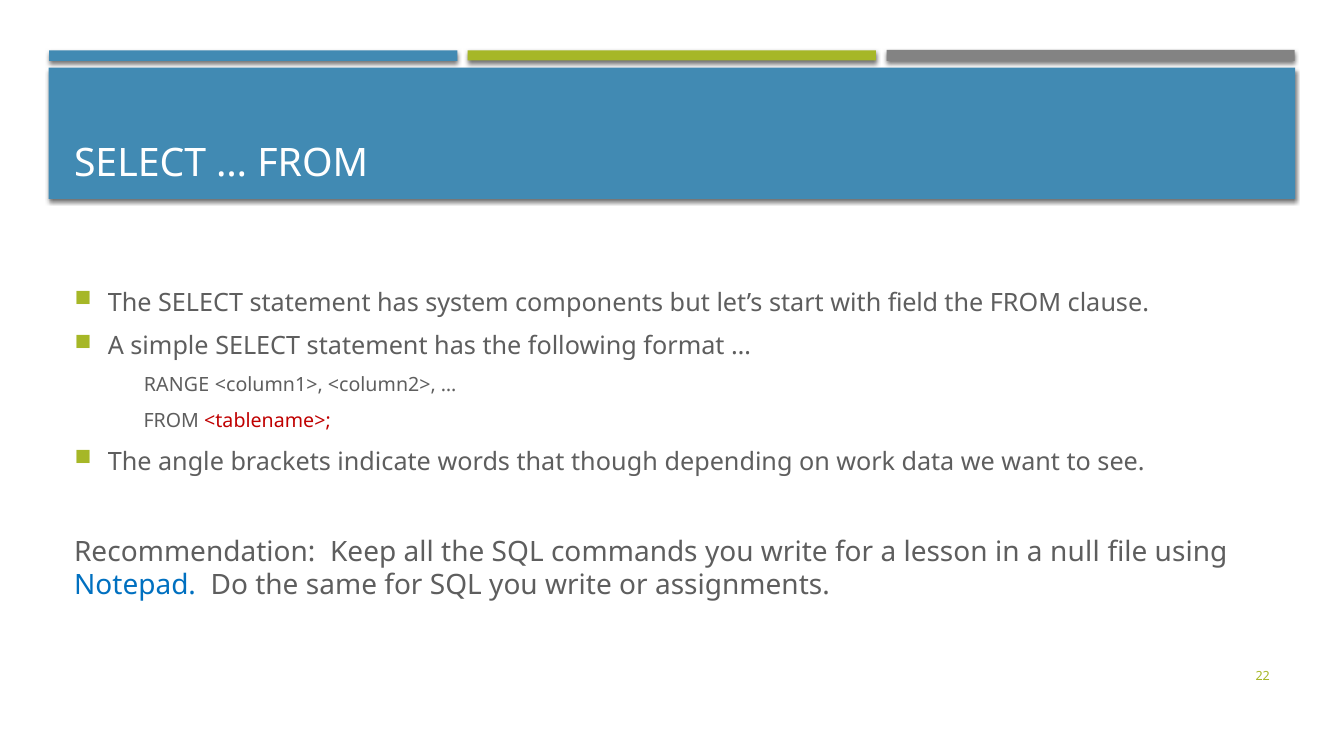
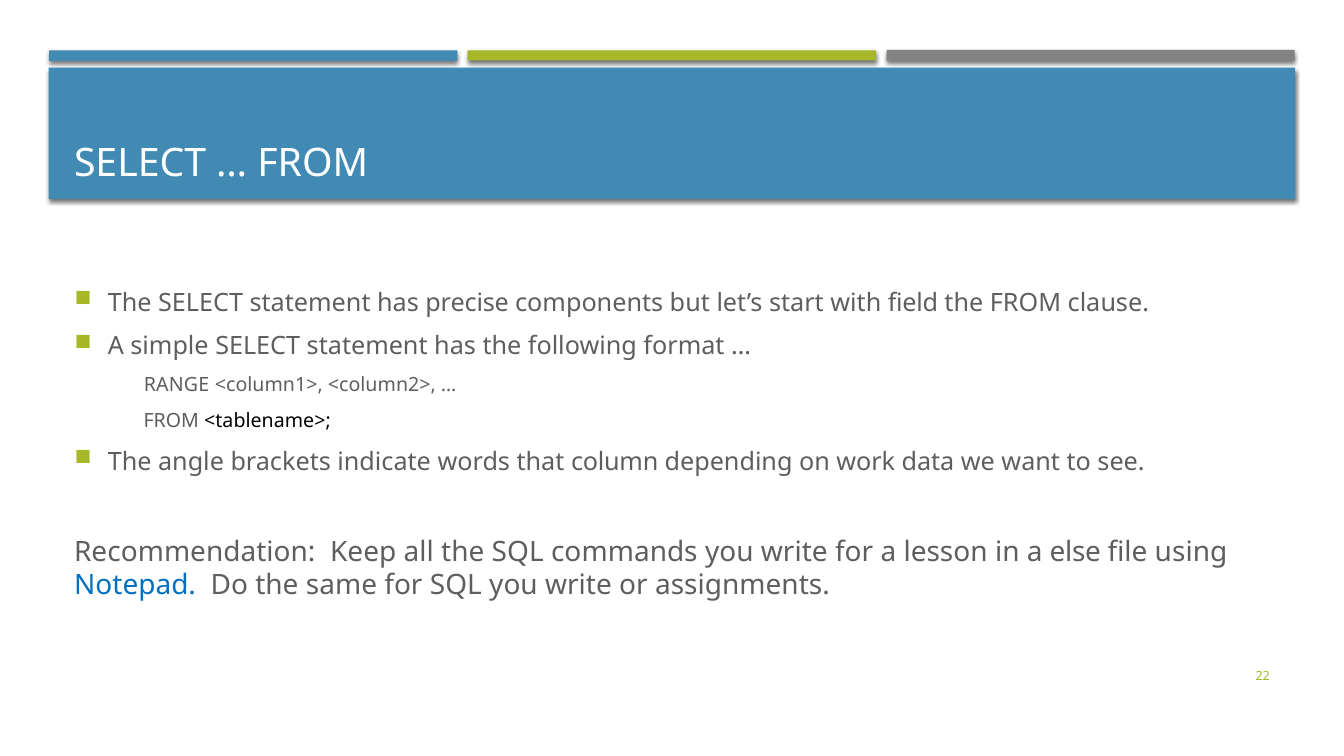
system: system -> precise
<tablename> colour: red -> black
though: though -> column
null: null -> else
